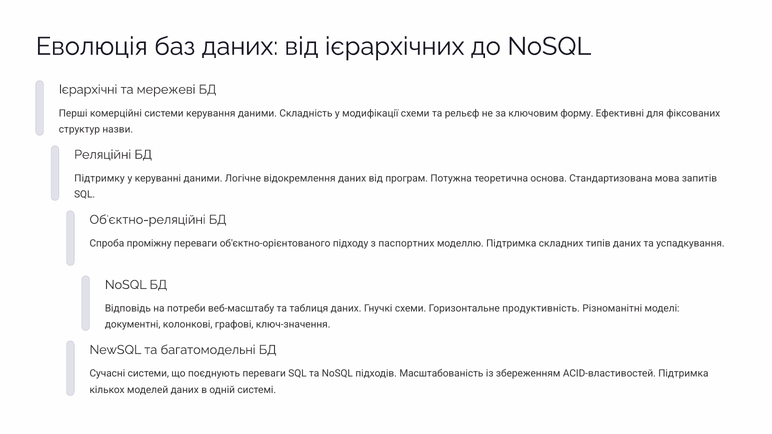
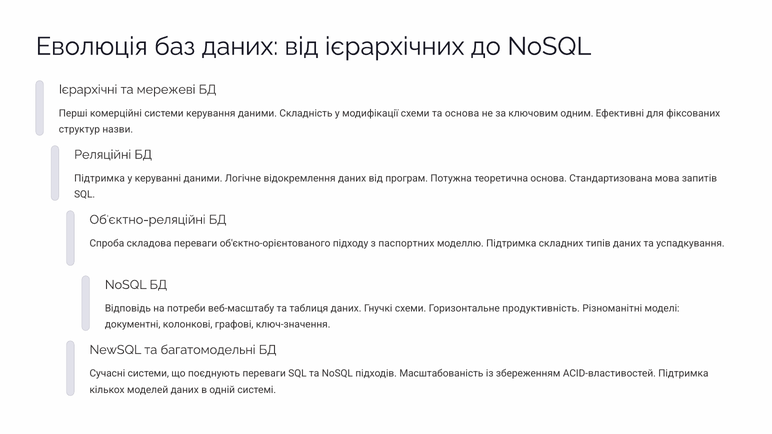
та рельєф: рельєф -> основа
форму: форму -> одним
Підтримку at (100, 179): Підтримку -> Підтримка
проміжну: проміжну -> складова
